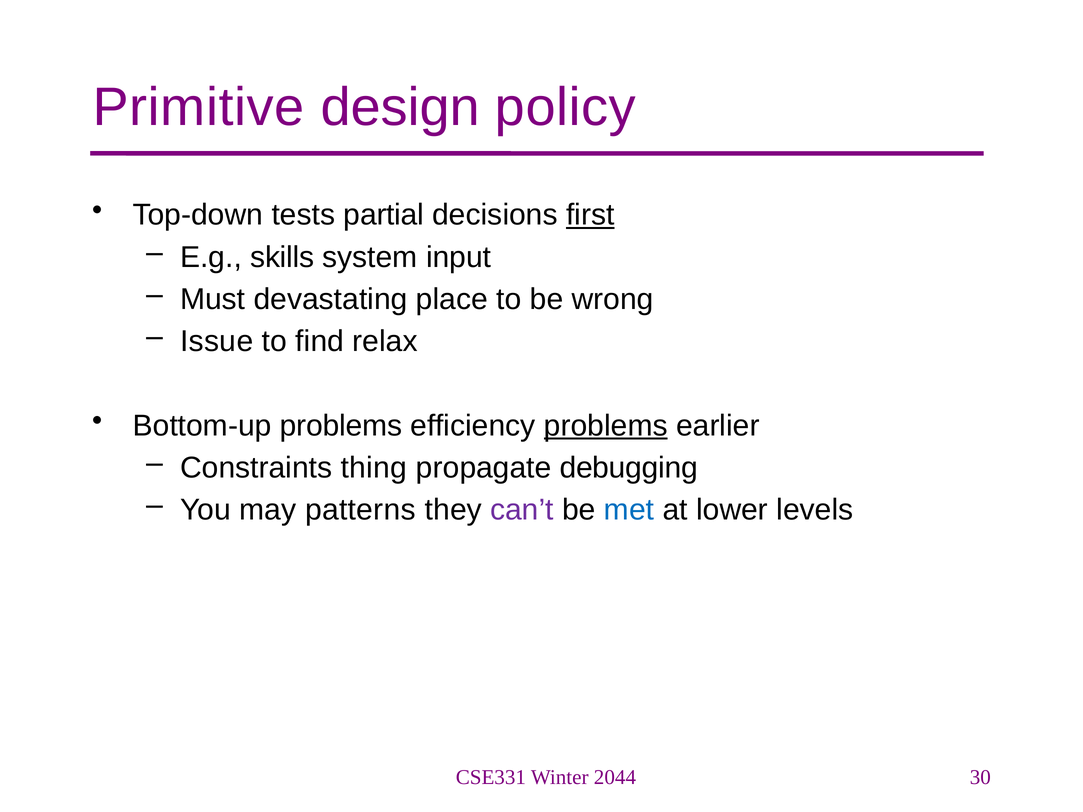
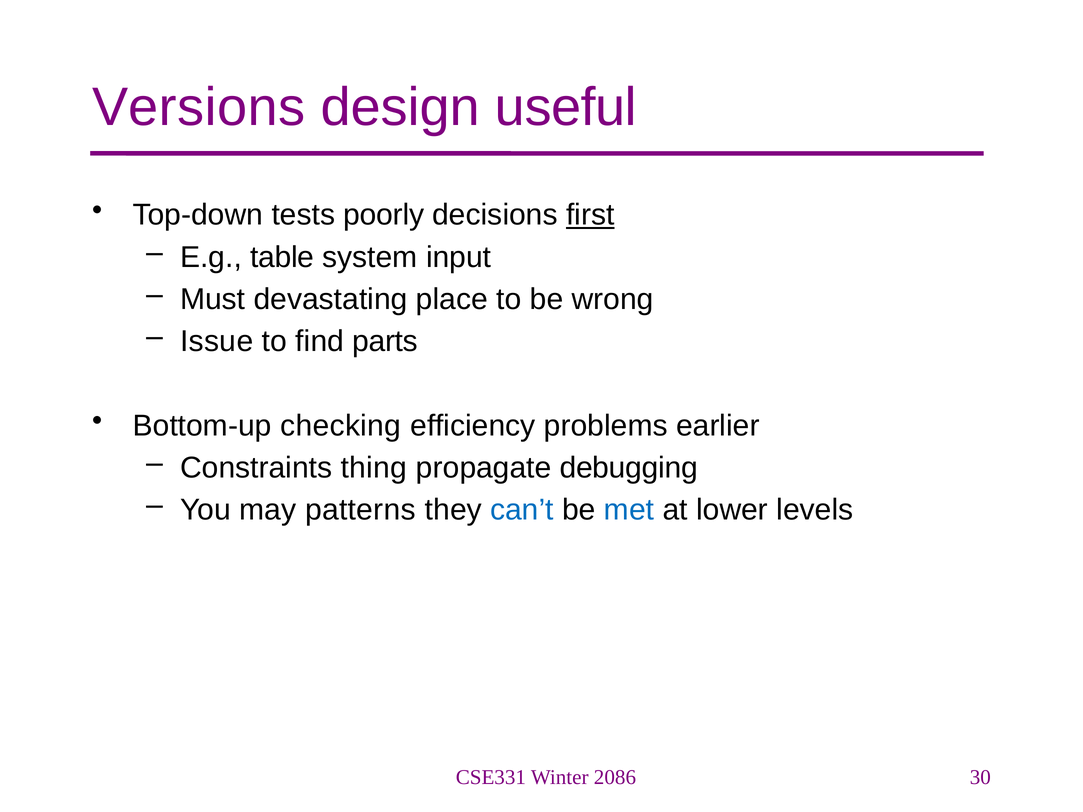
Primitive: Primitive -> Versions
policy: policy -> useful
partial: partial -> poorly
skills: skills -> table
relax: relax -> parts
Bottom-up problems: problems -> checking
problems at (606, 426) underline: present -> none
can’t colour: purple -> blue
2044: 2044 -> 2086
